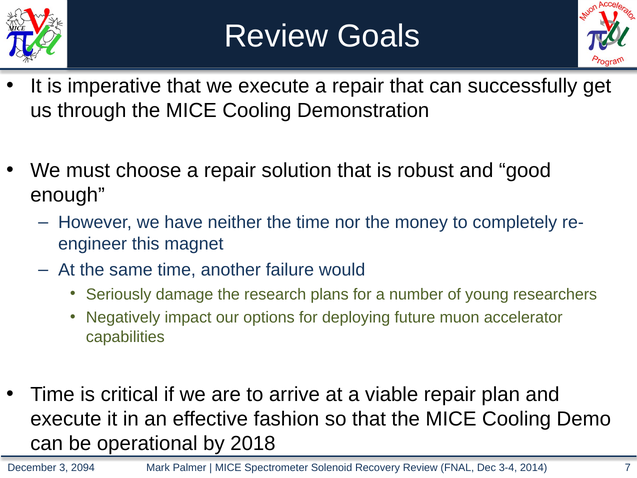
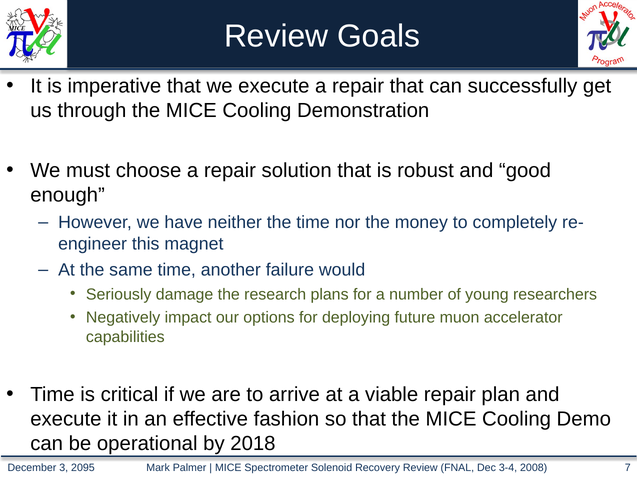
2094: 2094 -> 2095
2014: 2014 -> 2008
